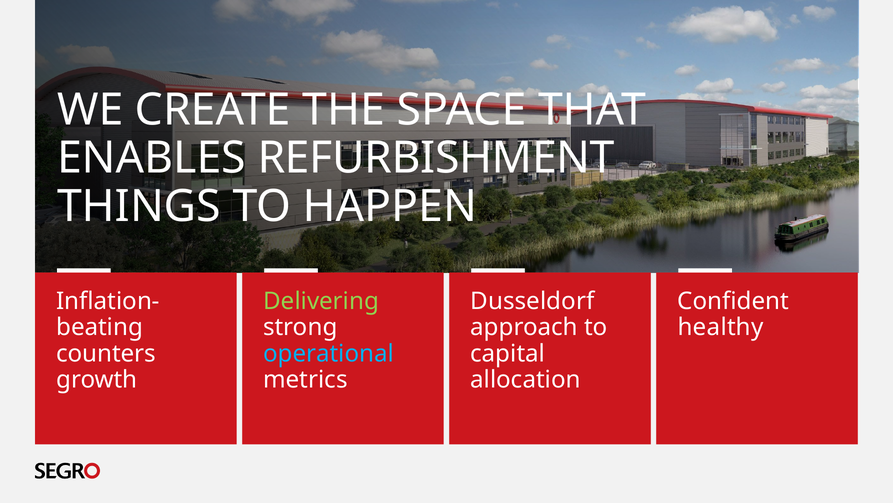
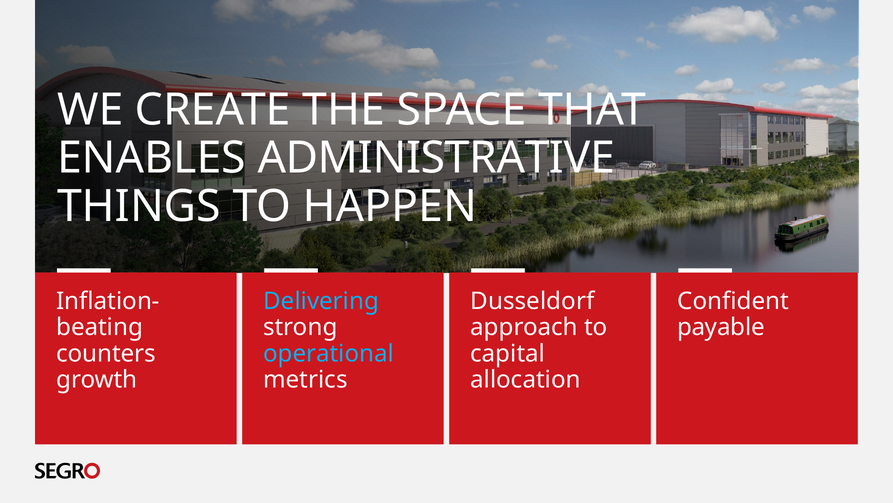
REFURBISHMENT: REFURBISHMENT -> ADMINISTRATIVE
Delivering colour: light green -> light blue
healthy: healthy -> payable
